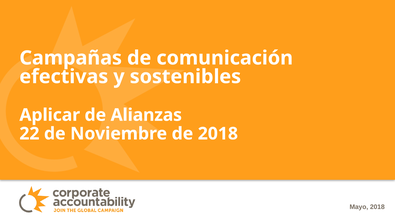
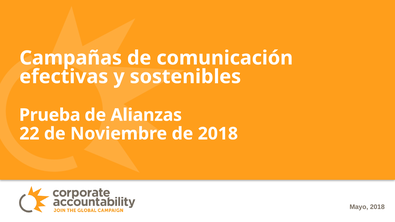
Aplicar: Aplicar -> Prueba
